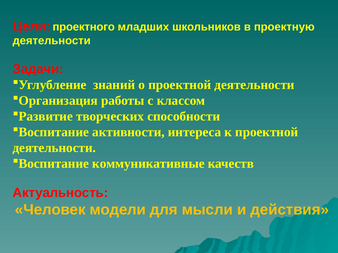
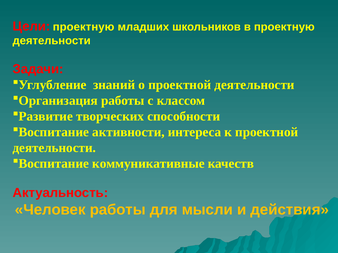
Цели проектного: проектного -> проектную
Человек модели: модели -> работы
